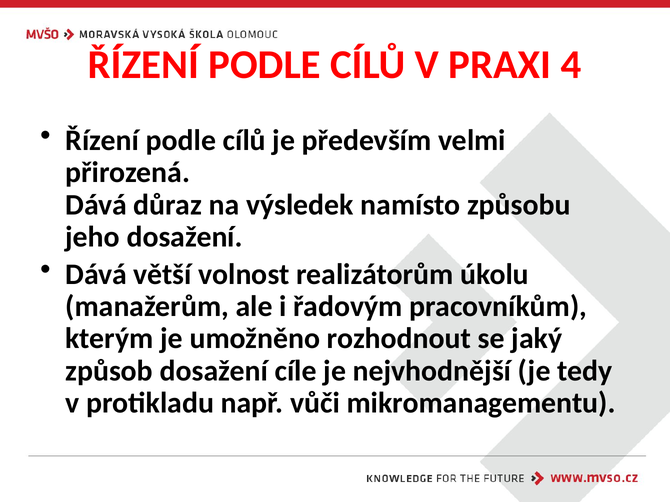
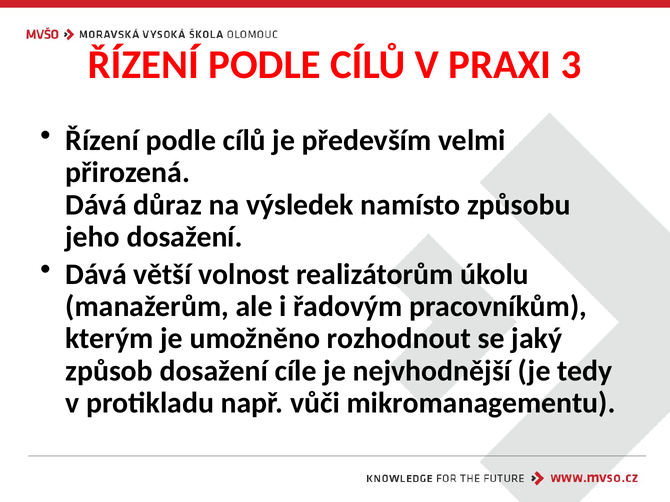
4: 4 -> 3
